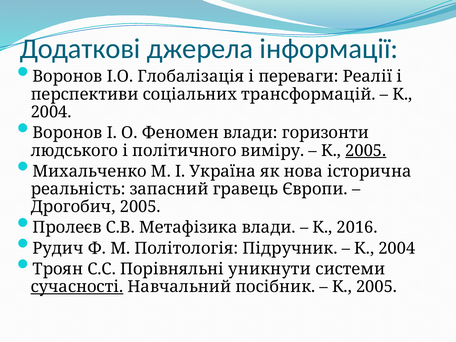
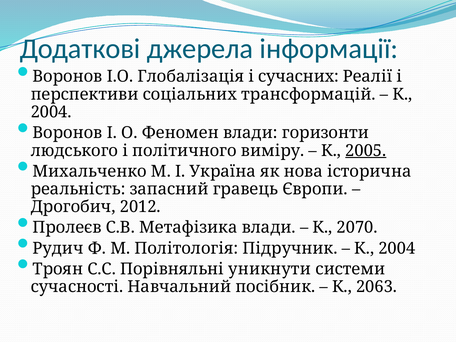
переваги: переваги -> сучасних
Дрогобич 2005: 2005 -> 2012
2016: 2016 -> 2070
сучасності underline: present -> none
2005 at (377, 287): 2005 -> 2063
